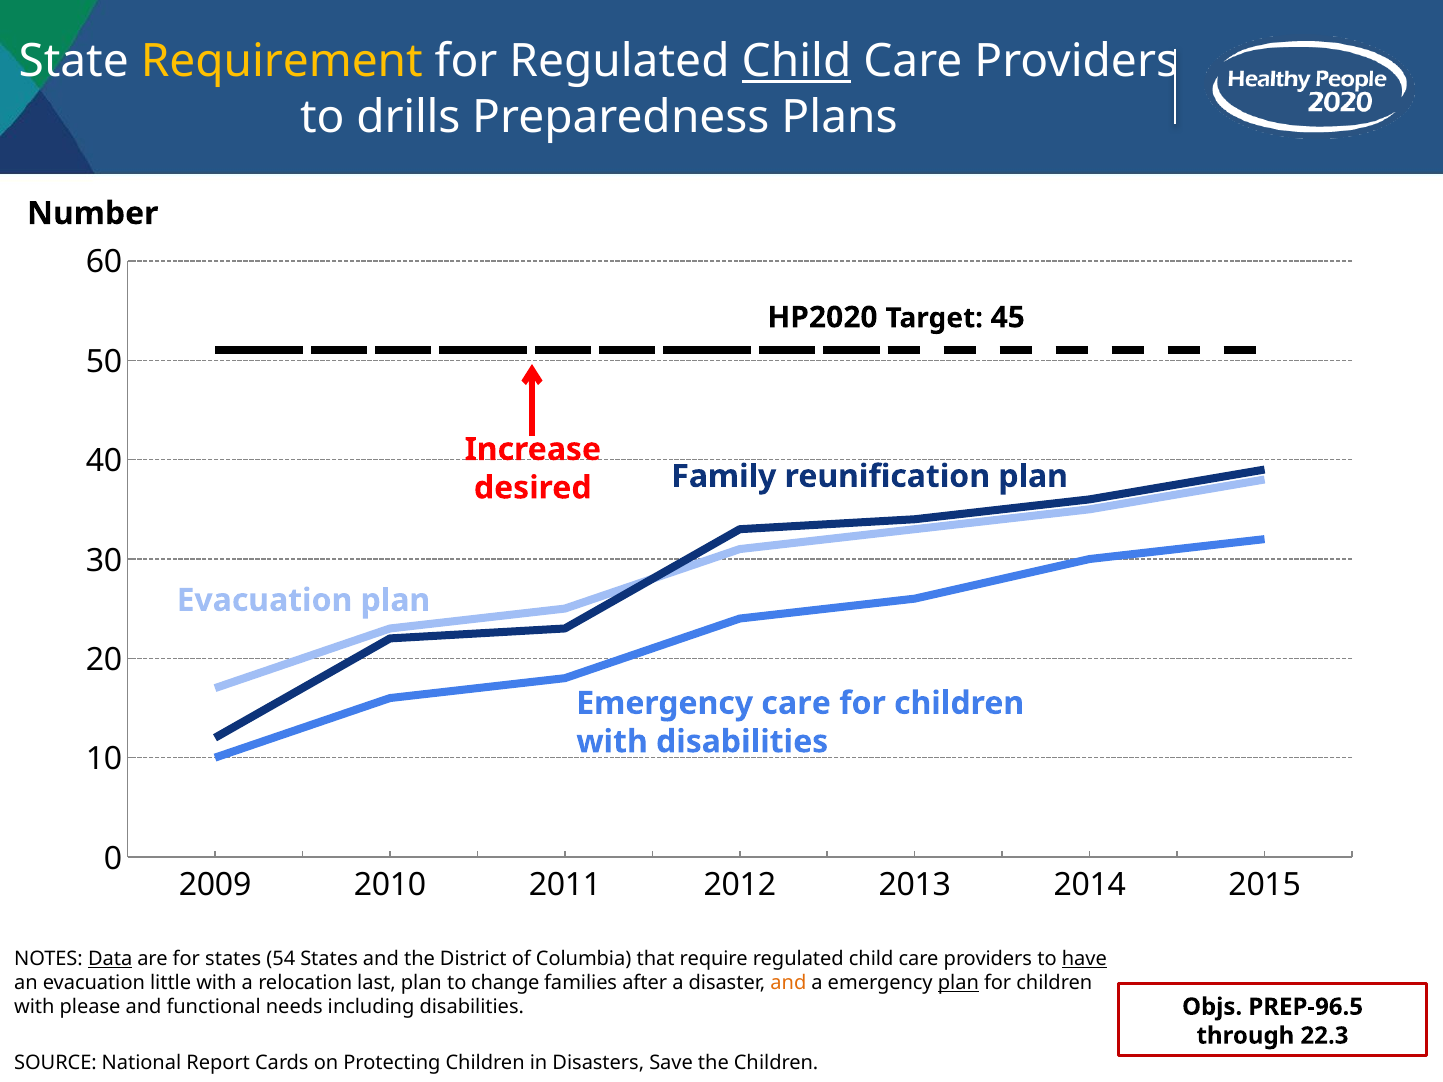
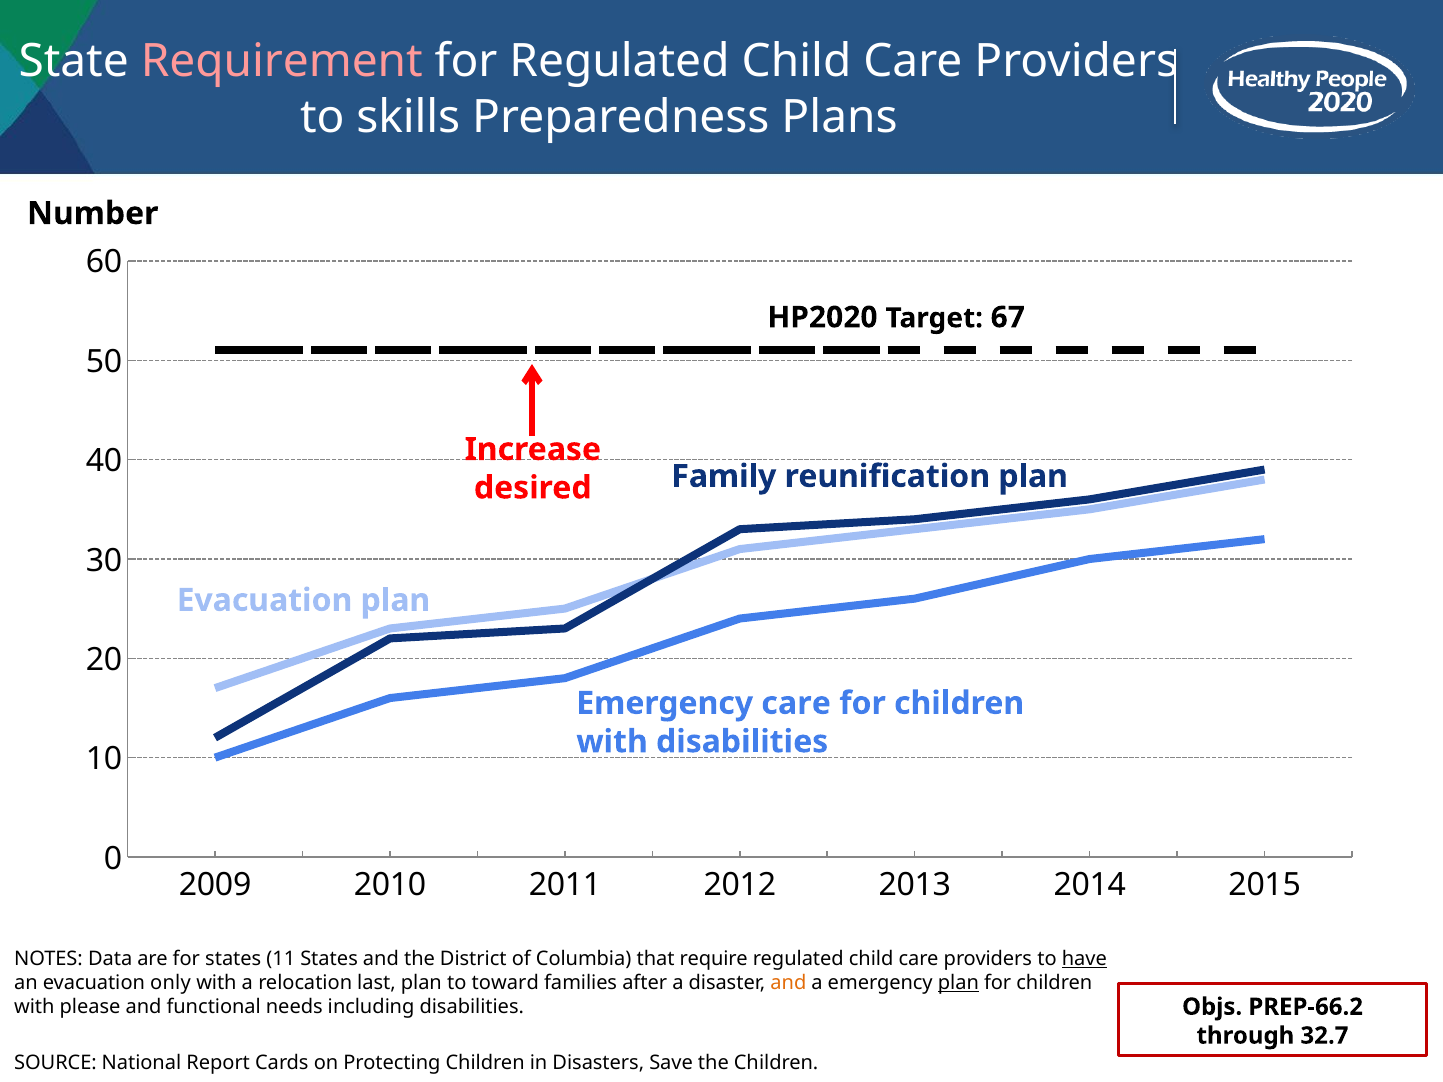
Requirement colour: yellow -> pink
Child at (797, 62) underline: present -> none
drills: drills -> skills
45: 45 -> 67
Data underline: present -> none
54: 54 -> 11
little: little -> only
change: change -> toward
PREP-96.5: PREP-96.5 -> PREP-66.2
22.3: 22.3 -> 32.7
